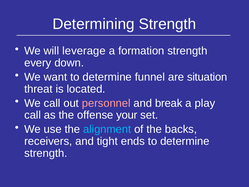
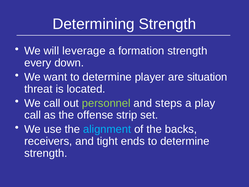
funnel: funnel -> player
personnel colour: pink -> light green
break: break -> steps
your: your -> strip
